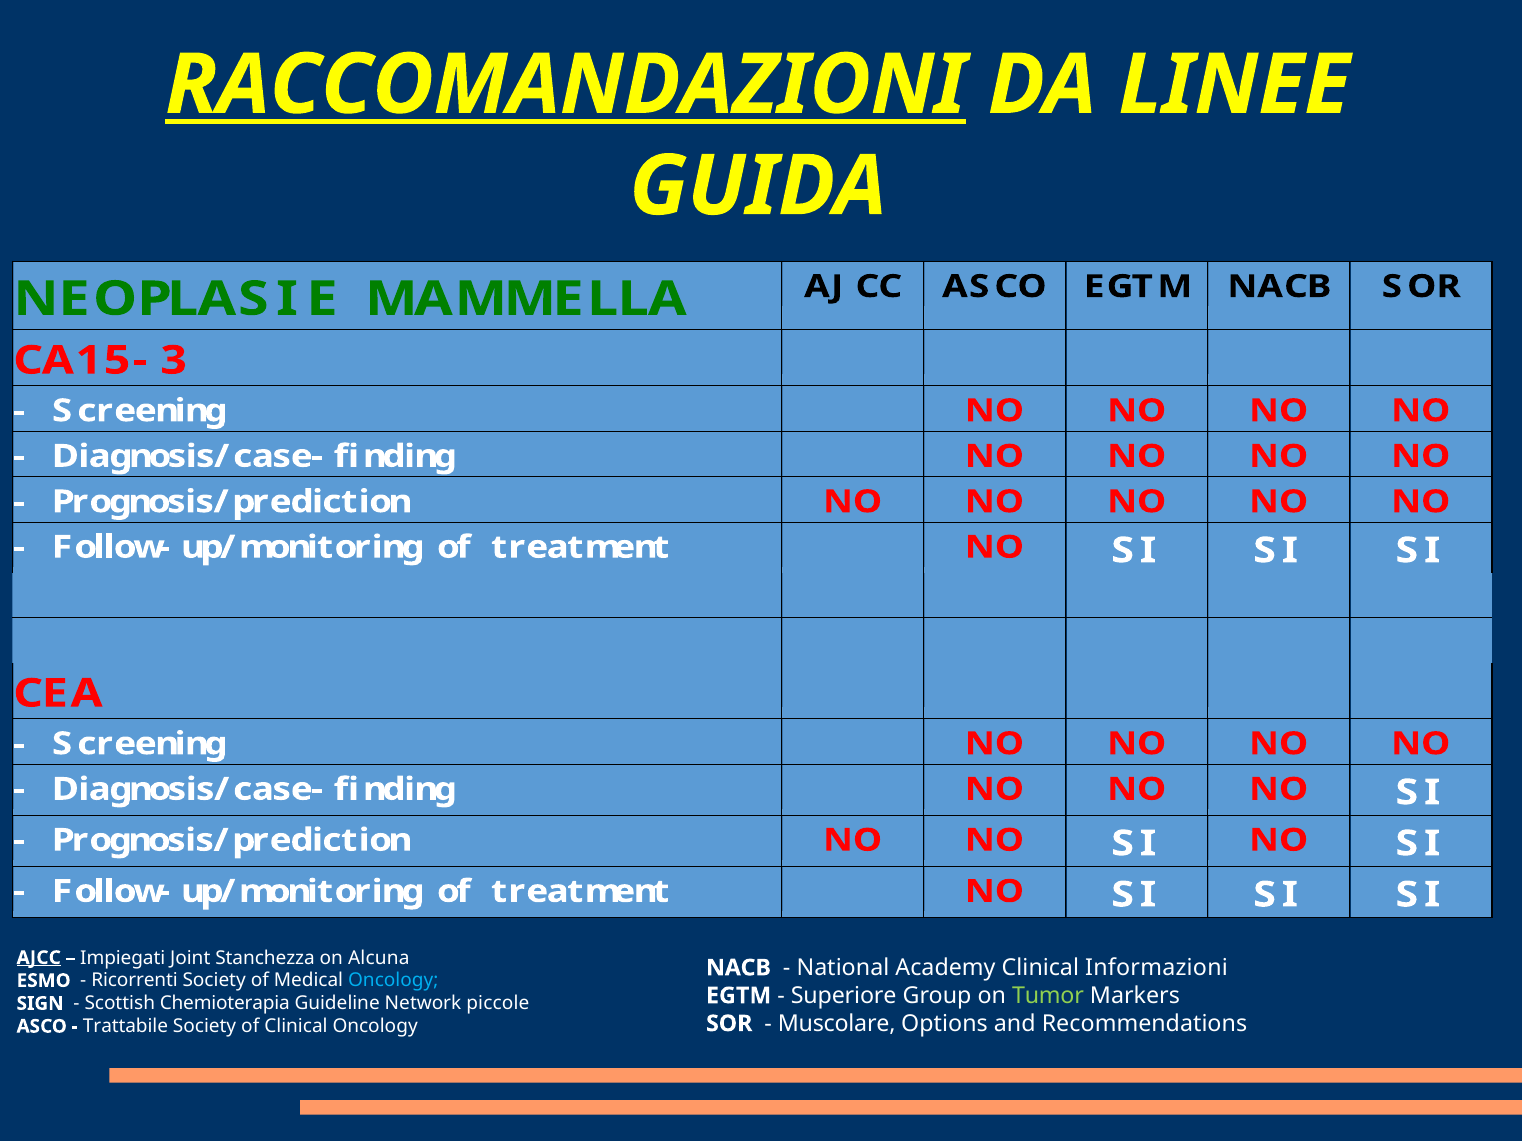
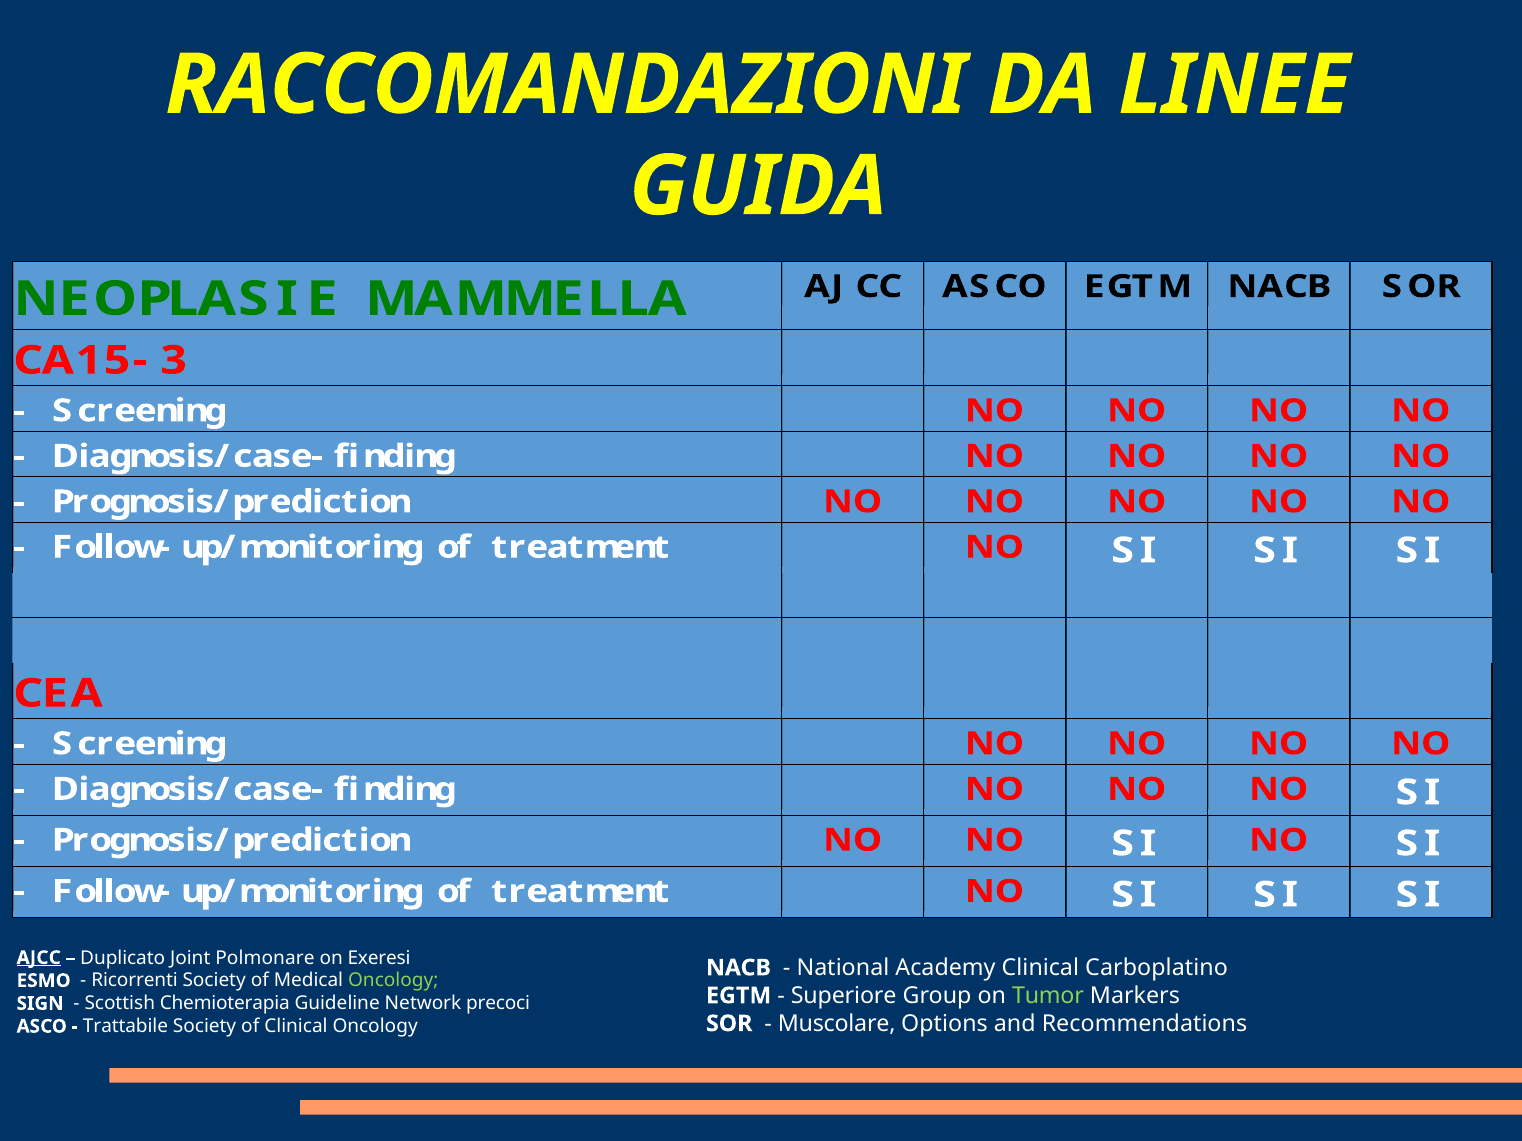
RACCOMANDAZIONI underline: present -> none
Impiegati: Impiegati -> Duplicato
Stanchezza: Stanchezza -> Polmonare
Alcuna: Alcuna -> Exeresi
Informazioni: Informazioni -> Carboplatino
Oncology at (393, 981) colour: light blue -> light green
piccole: piccole -> precoci
